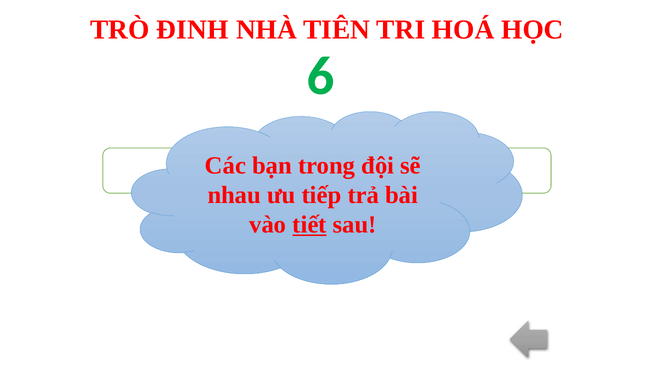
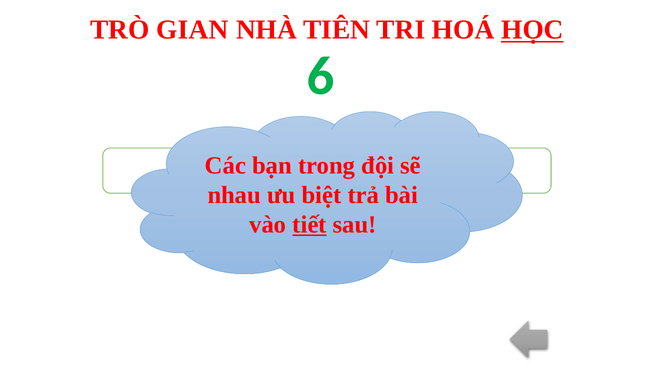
ĐINH: ĐINH -> GIAN
HỌC underline: none -> present
tiếp: tiếp -> biệt
